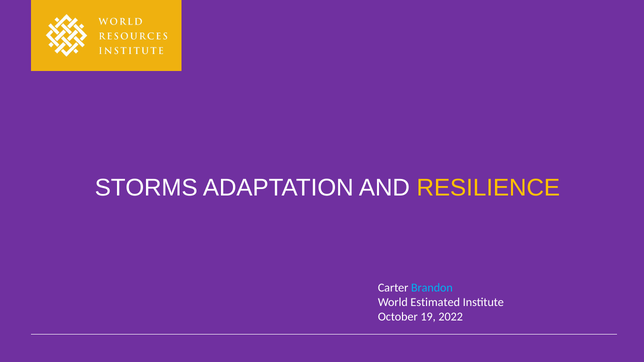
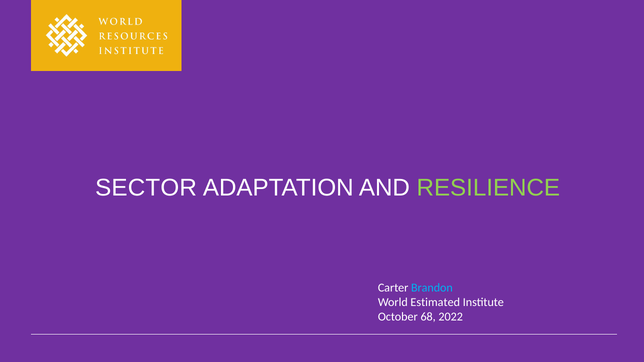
STORMS: STORMS -> SECTOR
RESILIENCE colour: yellow -> light green
19: 19 -> 68
